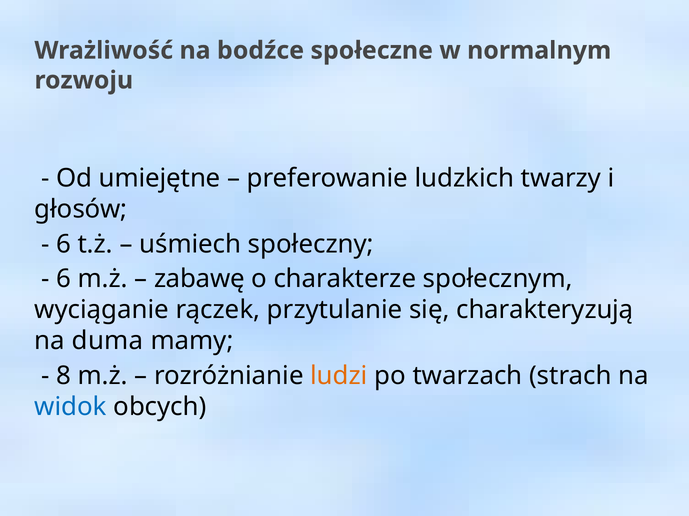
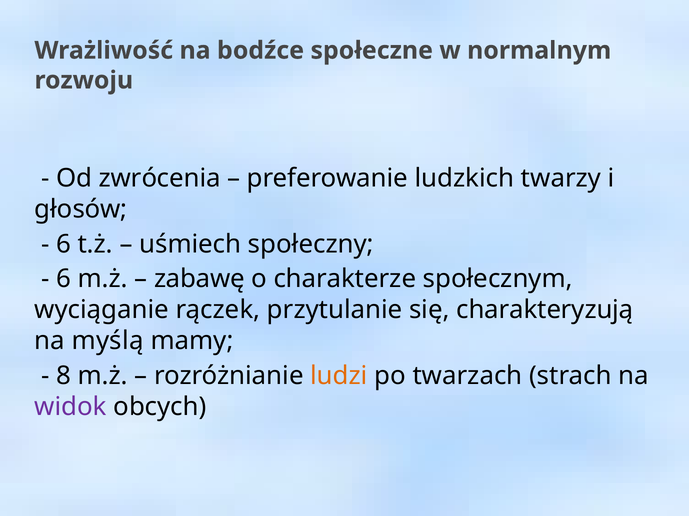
umiejętne: umiejętne -> zwrócenia
duma: duma -> myślą
widok colour: blue -> purple
